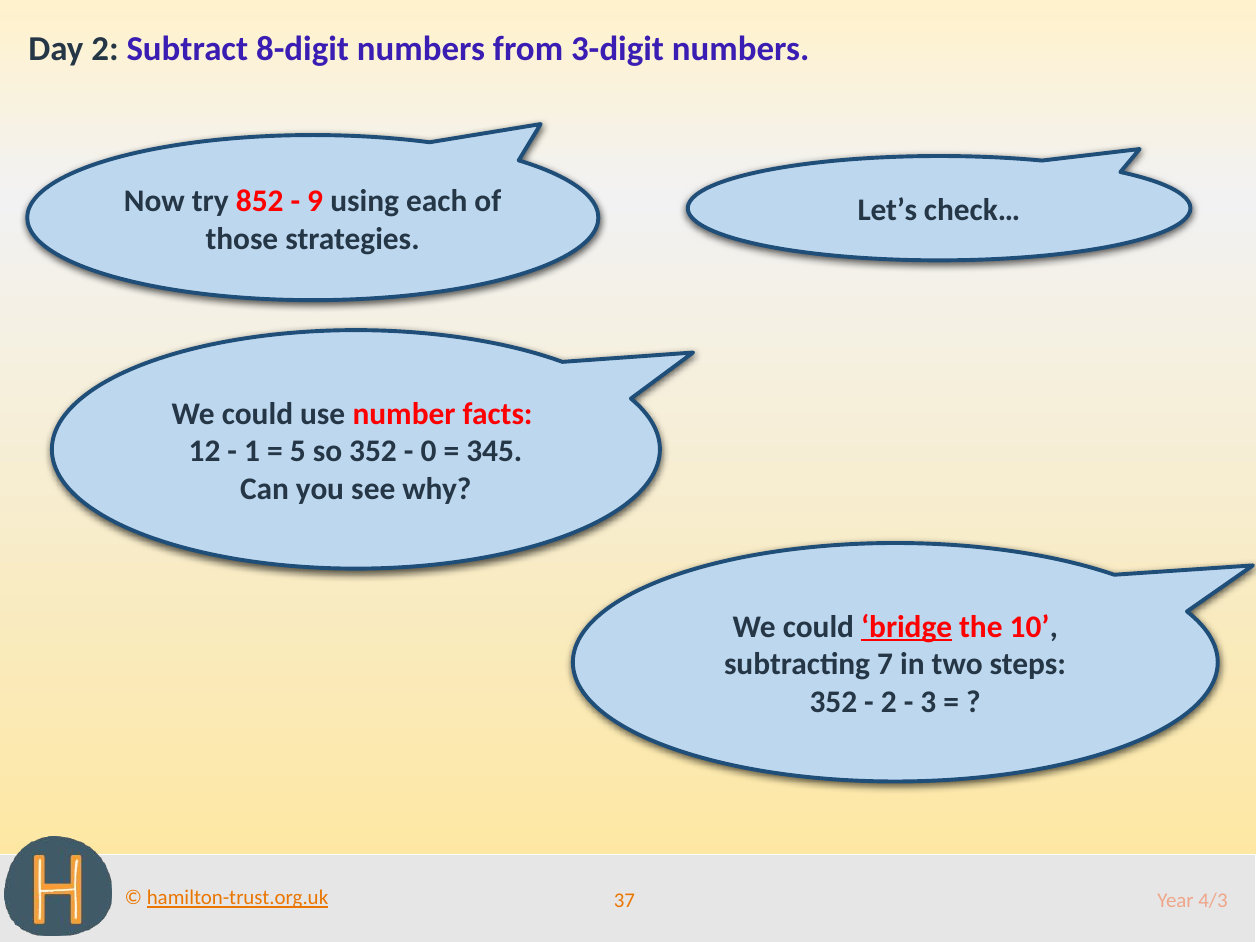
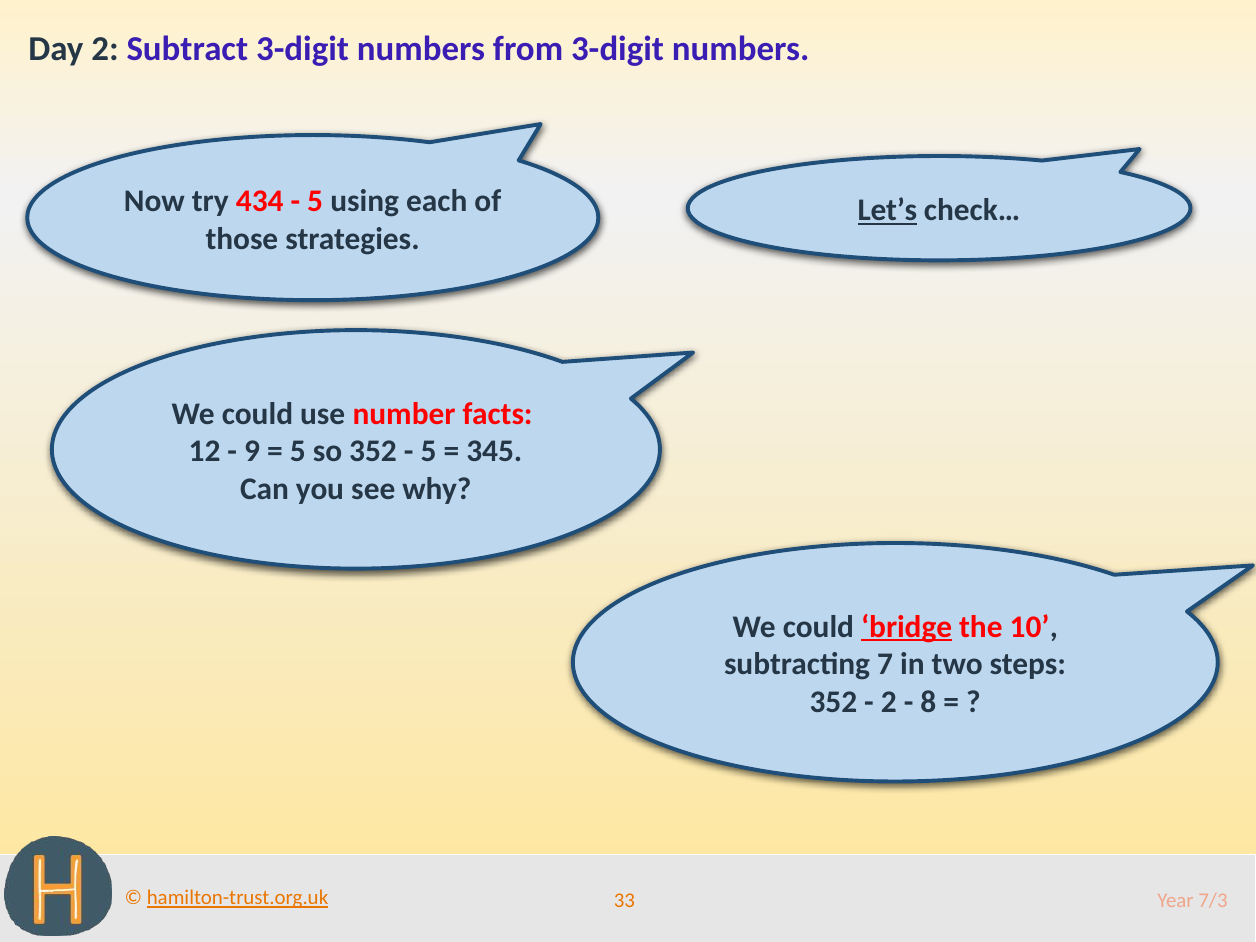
Subtract 8-digit: 8-digit -> 3-digit
852: 852 -> 434
9 at (315, 201): 9 -> 5
Let’s underline: none -> present
1: 1 -> 9
0 at (429, 452): 0 -> 5
3: 3 -> 8
37: 37 -> 33
4/3: 4/3 -> 7/3
